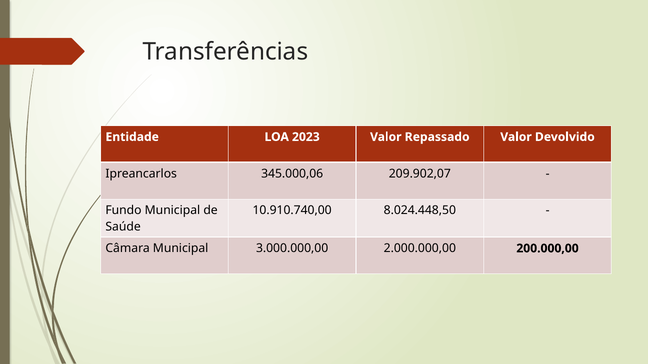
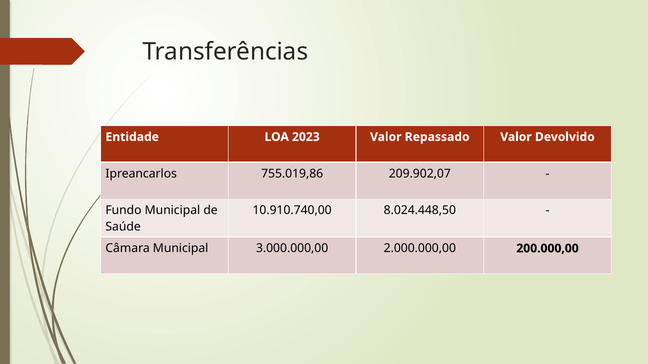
345.000,06: 345.000,06 -> 755.019,86
